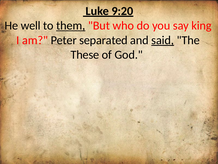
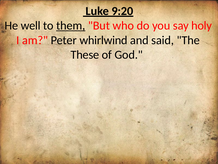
king: king -> holy
separated: separated -> whirlwind
said underline: present -> none
